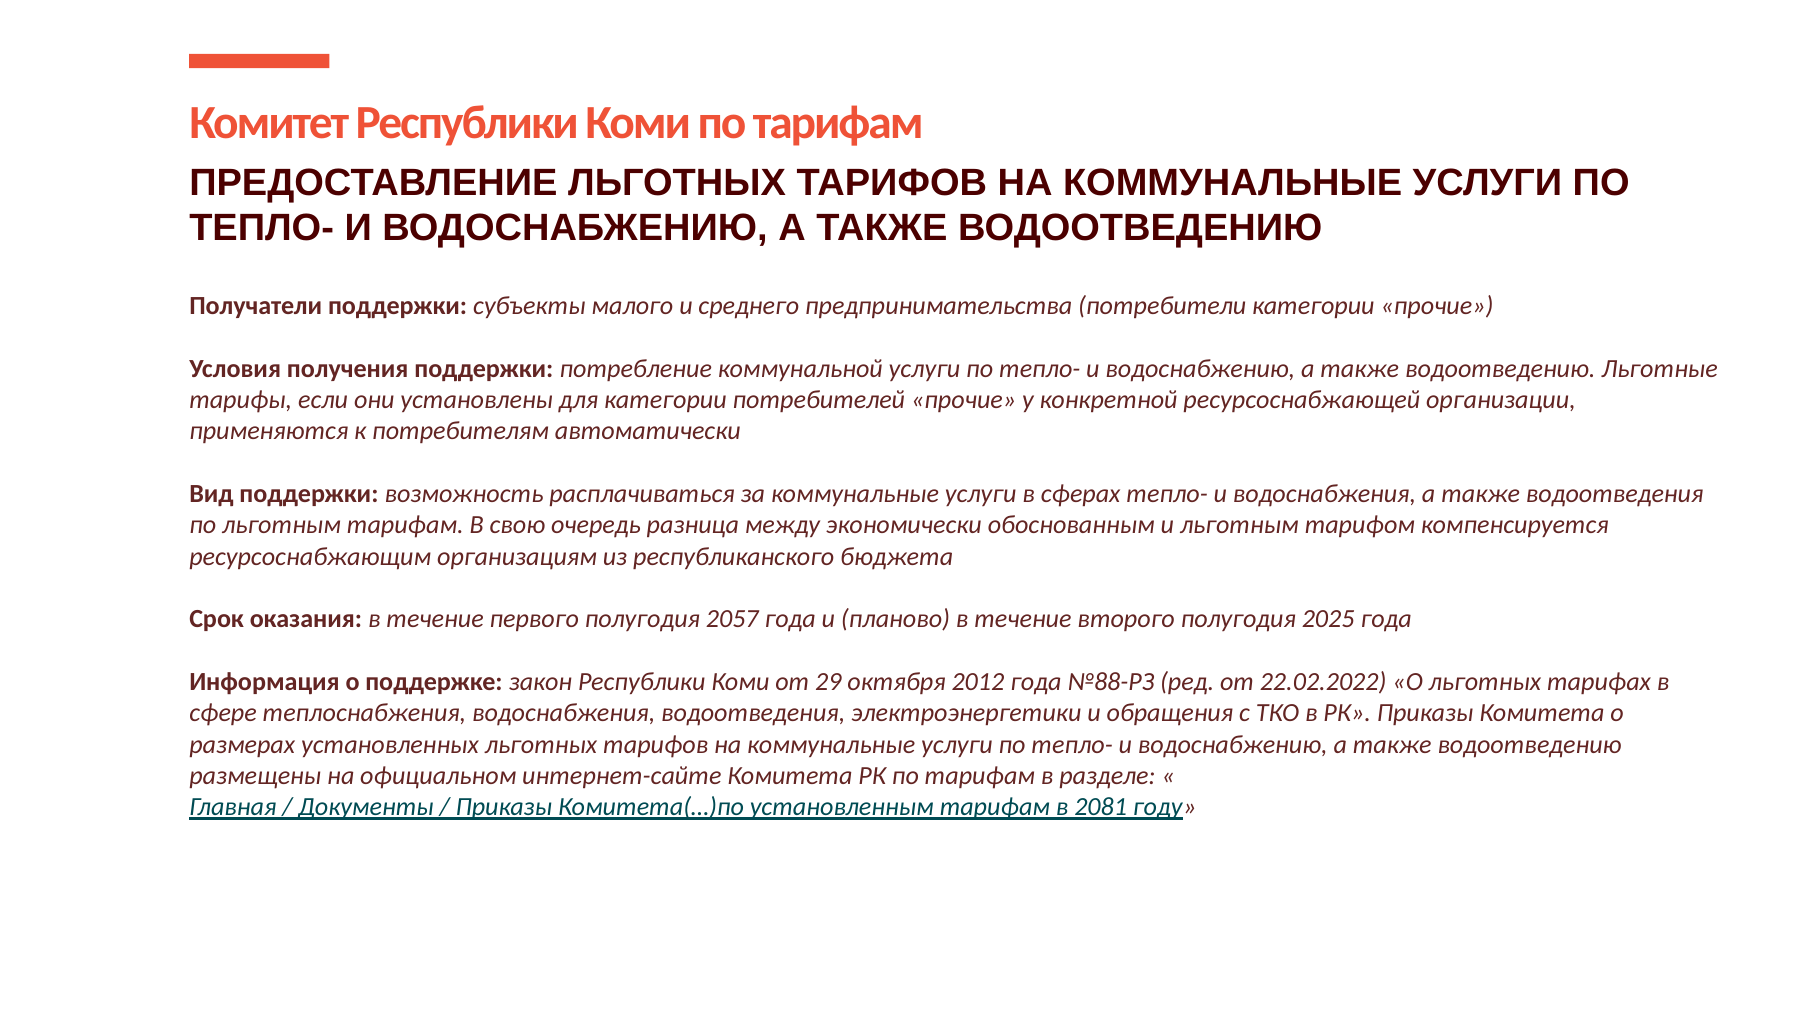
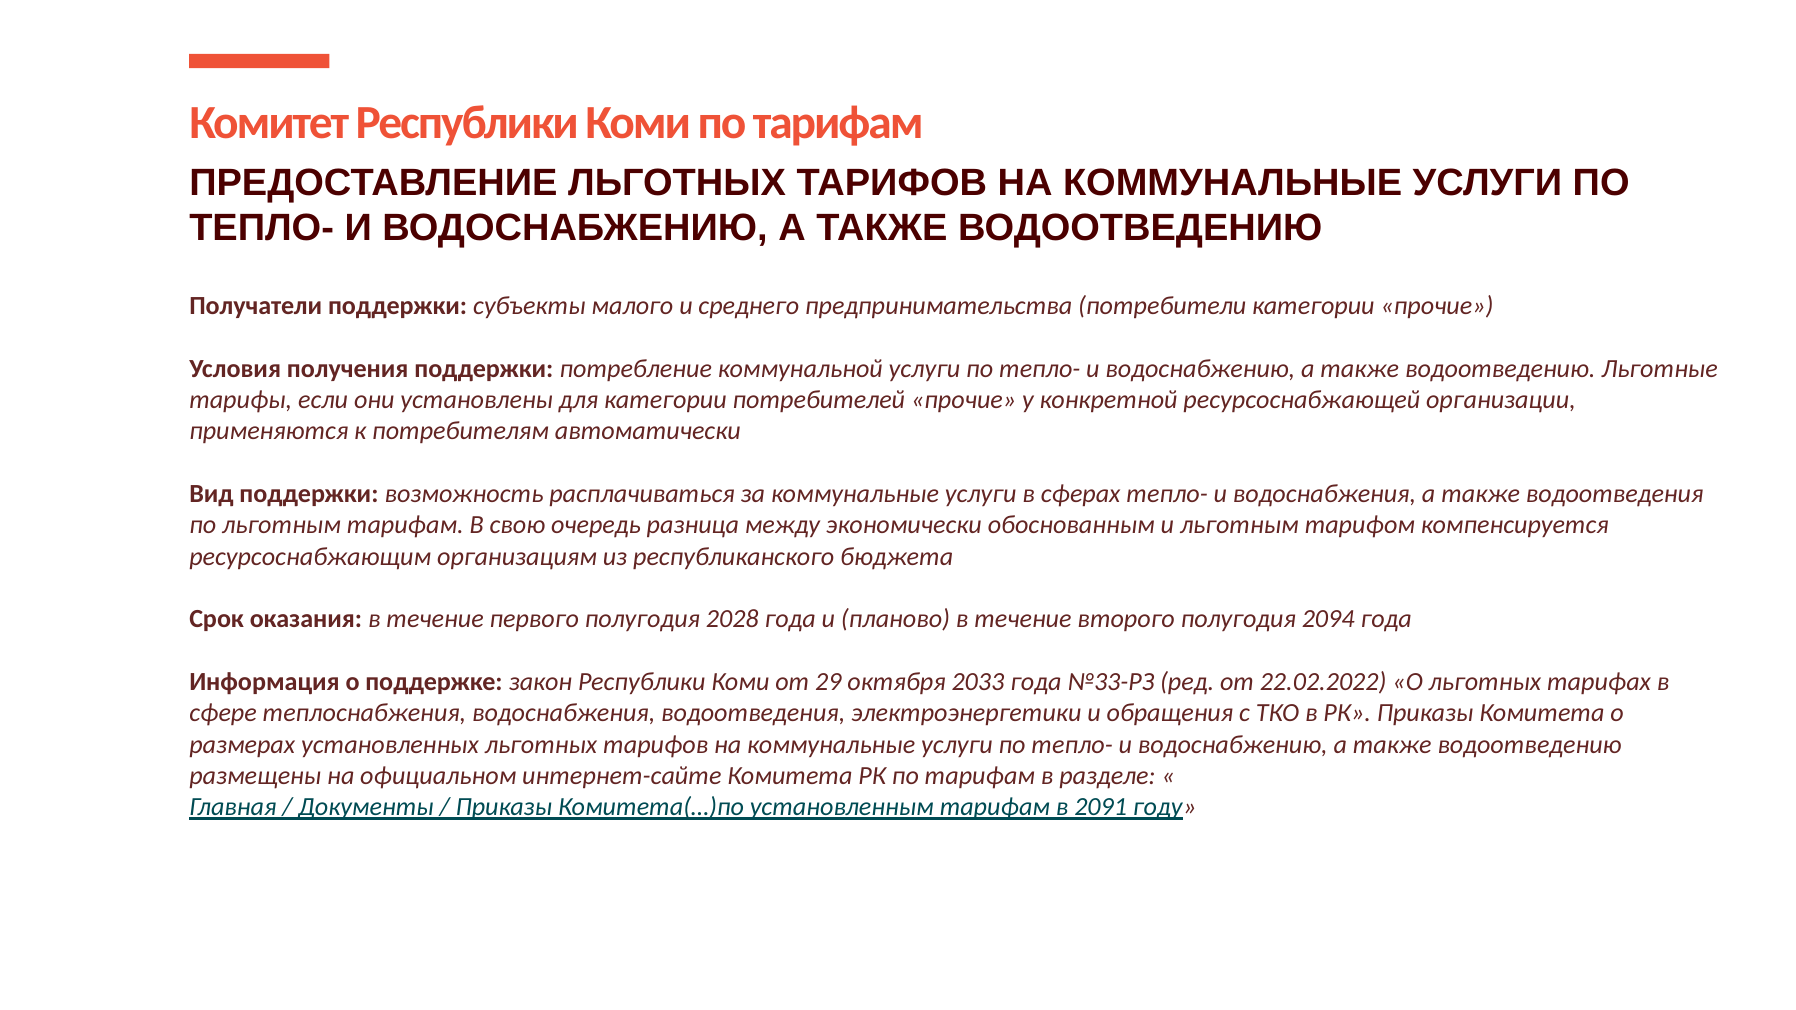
2057: 2057 -> 2028
2025: 2025 -> 2094
2012: 2012 -> 2033
№88-РЗ: №88-РЗ -> №33-РЗ
2081: 2081 -> 2091
